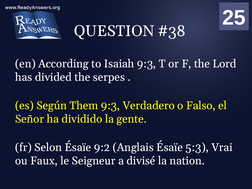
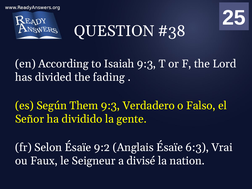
serpes: serpes -> fading
5:3: 5:3 -> 6:3
